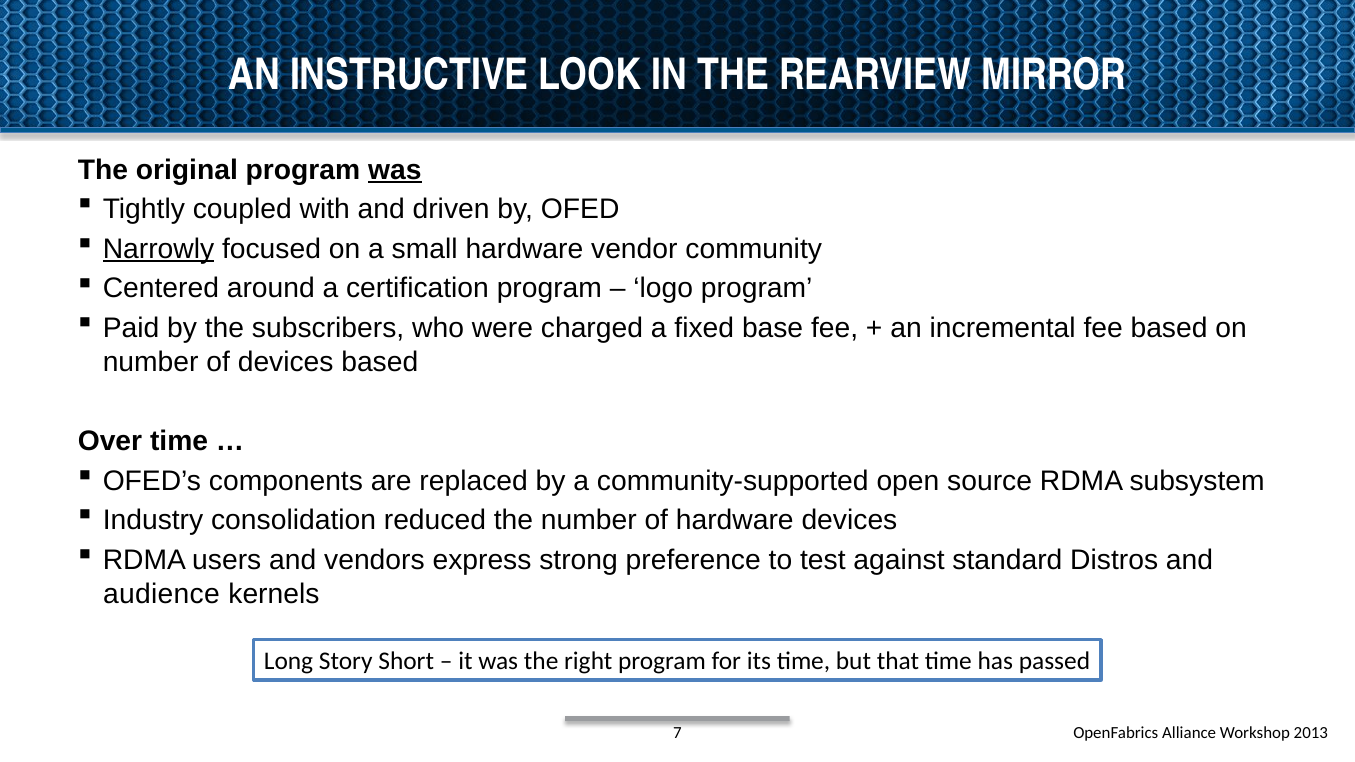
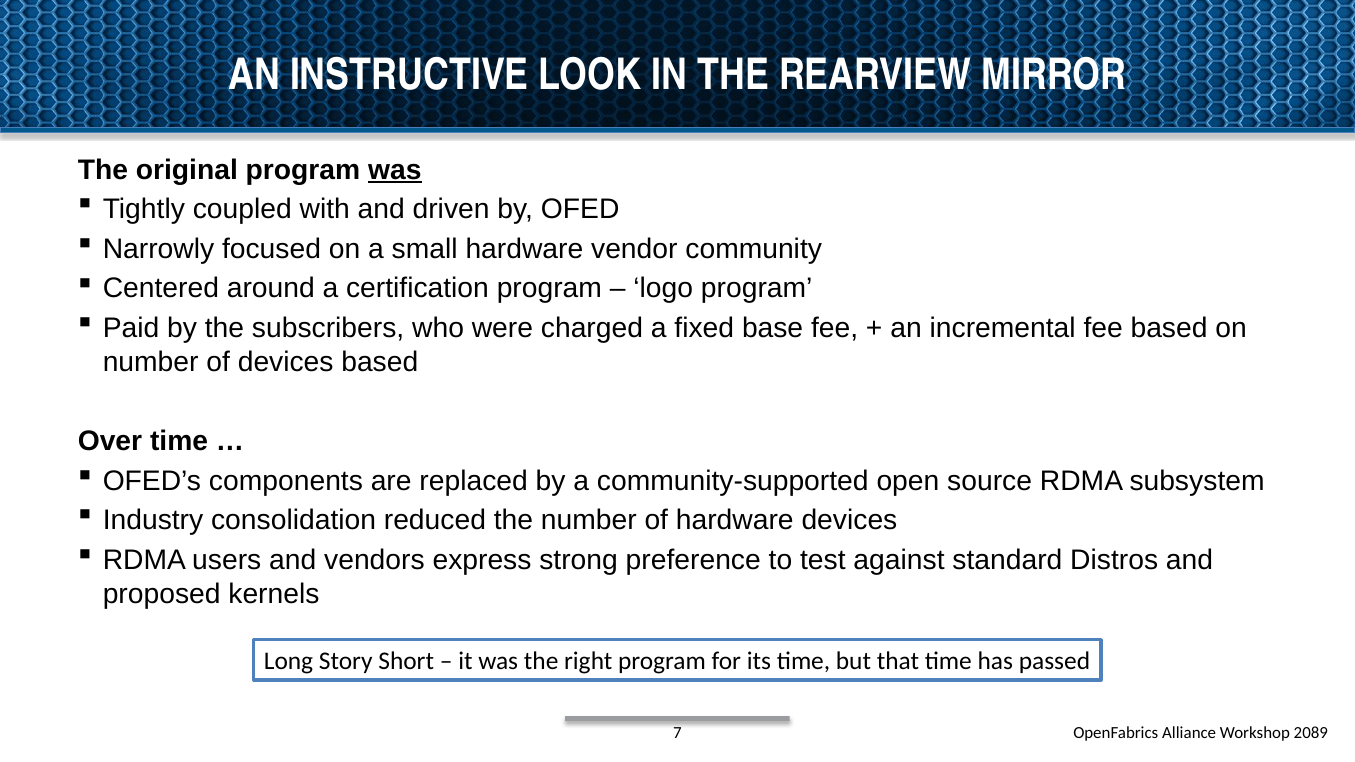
Narrowly underline: present -> none
audience: audience -> proposed
2013: 2013 -> 2089
